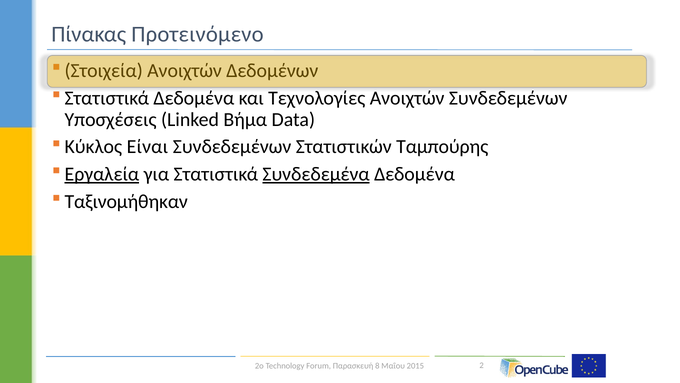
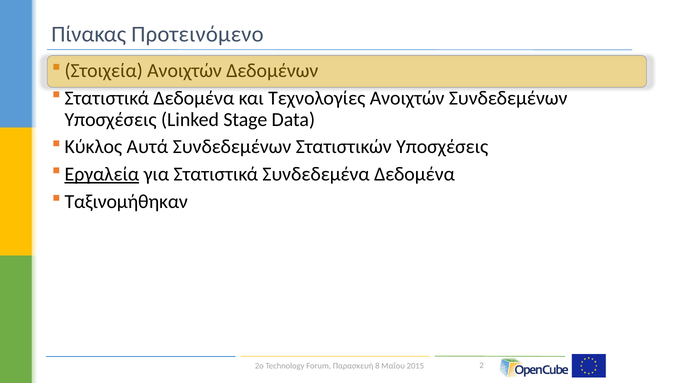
Βήμα: Βήμα -> Stage
Είναι: Είναι -> Αυτά
Στατιστικών Ταμπούρης: Ταμπούρης -> Υποσχέσεις
Συνδεδεμένα underline: present -> none
